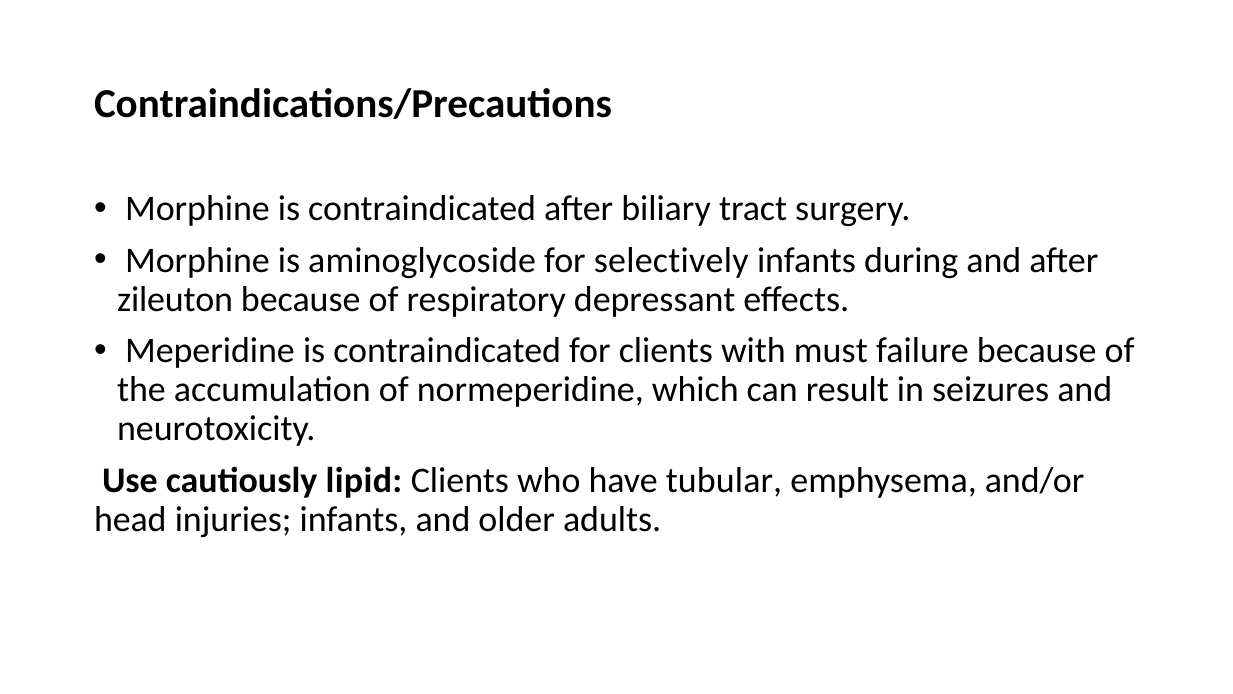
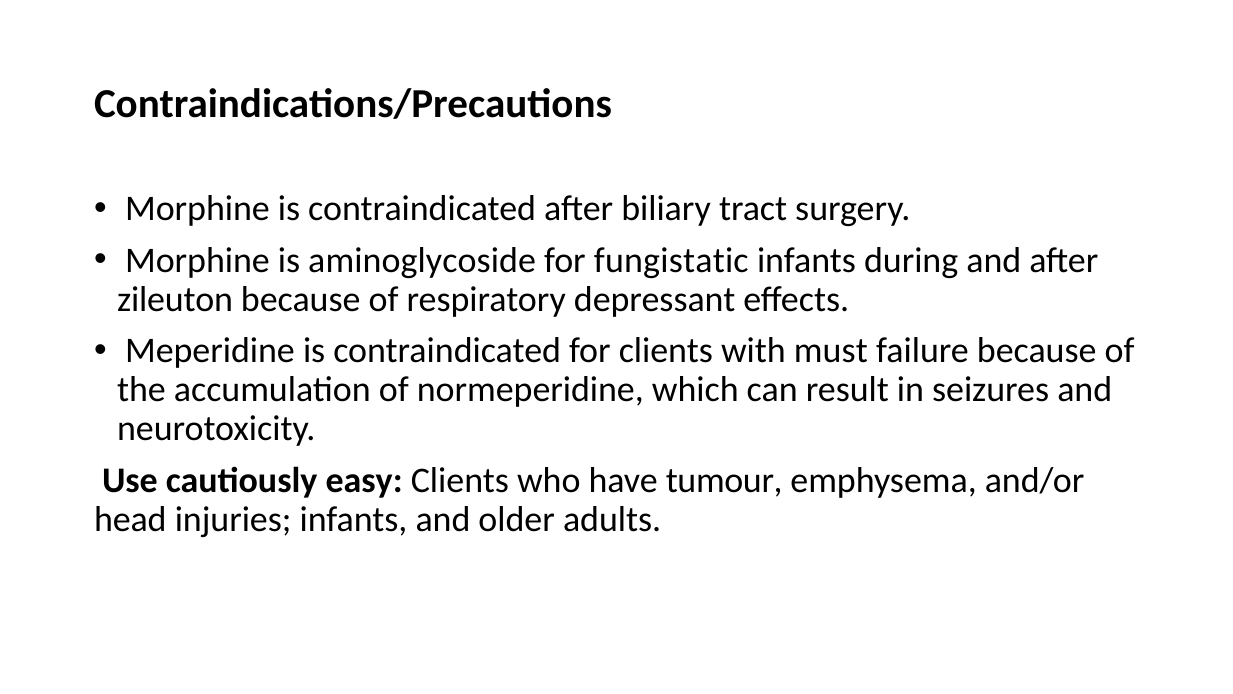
selectively: selectively -> fungistatic
lipid: lipid -> easy
tubular: tubular -> tumour
